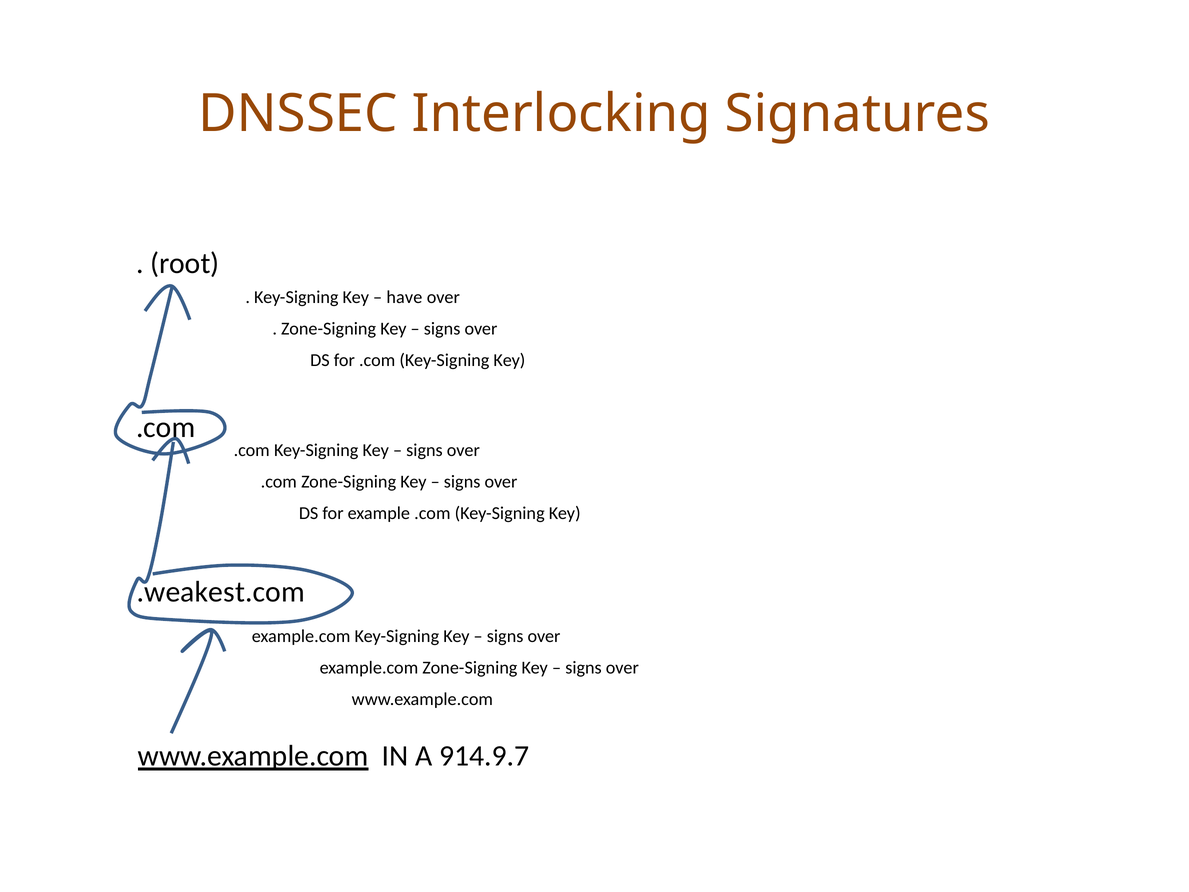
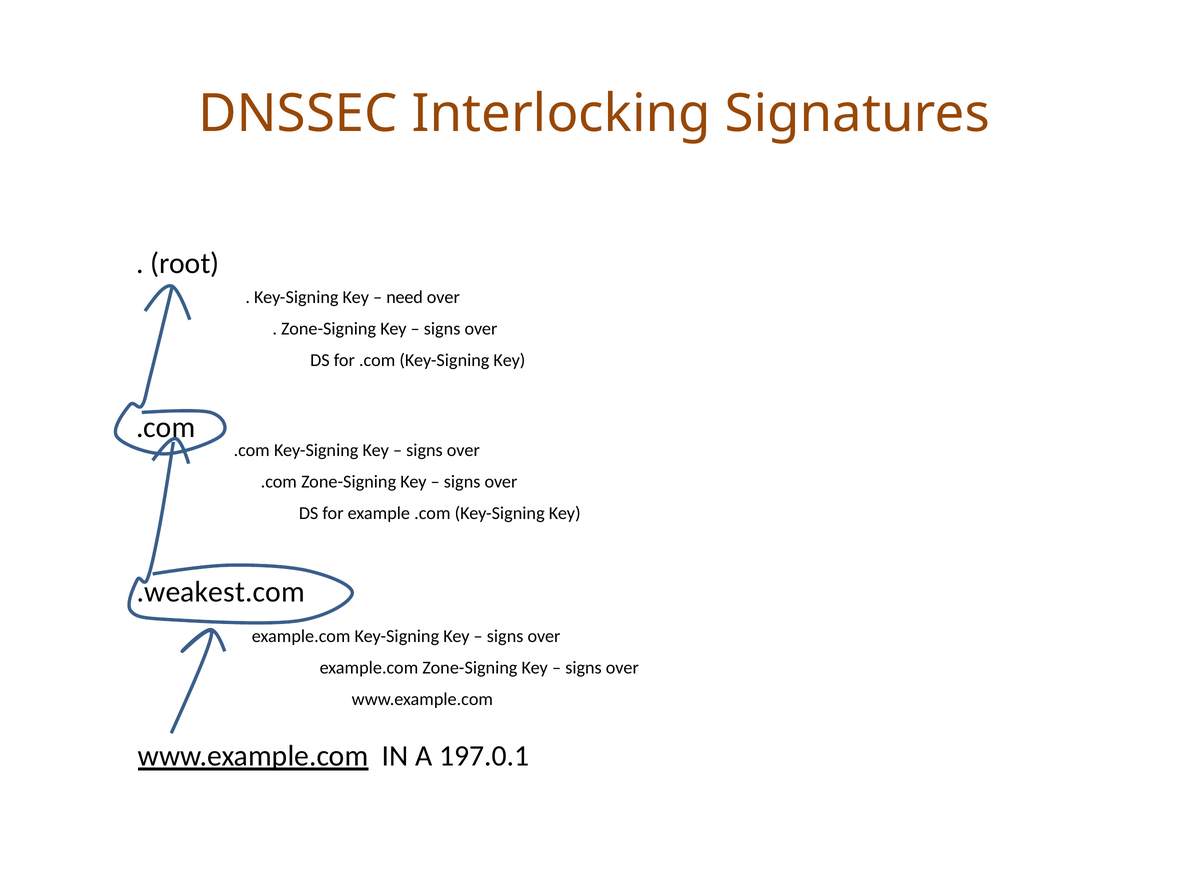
have: have -> need
914.9.7: 914.9.7 -> 197.0.1
